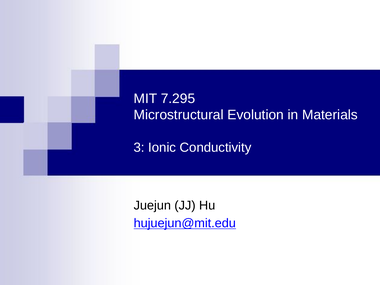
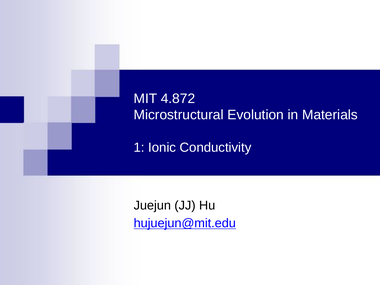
7.295: 7.295 -> 4.872
3: 3 -> 1
